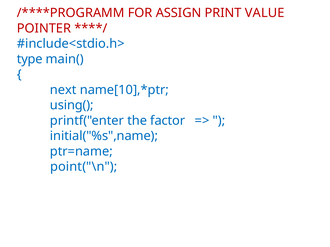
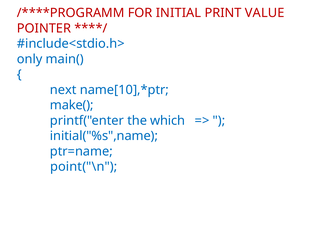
ASSIGN: ASSIGN -> INITIAL
type: type -> only
using(: using( -> make(
factor: factor -> which
